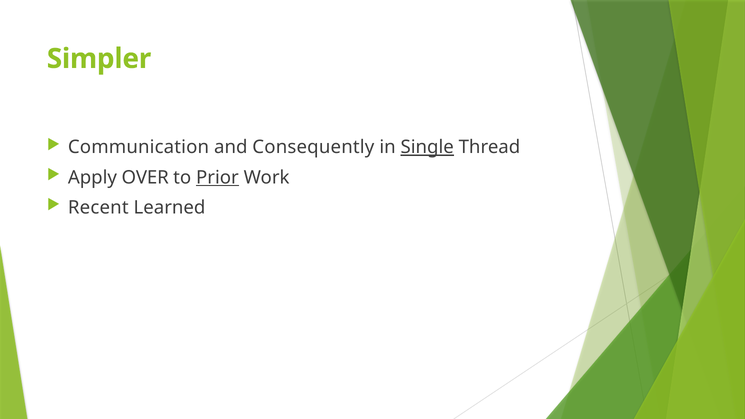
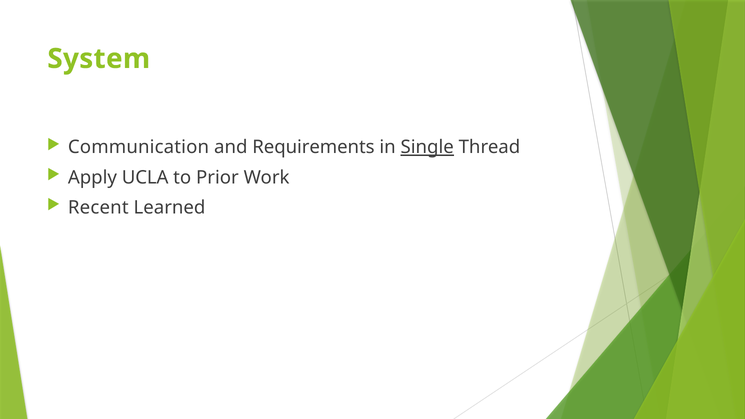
Simpler: Simpler -> System
Consequently: Consequently -> Requirements
OVER: OVER -> UCLA
Prior underline: present -> none
